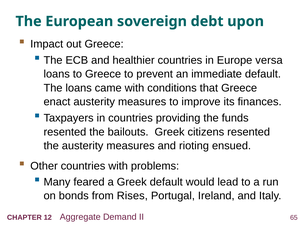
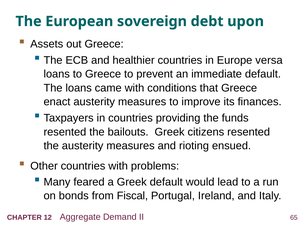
Impact: Impact -> Assets
Rises: Rises -> Fiscal
